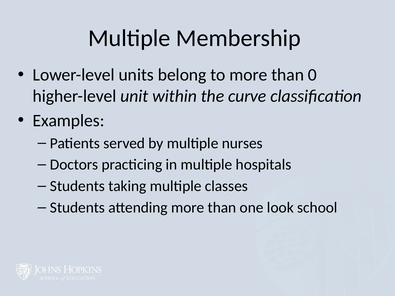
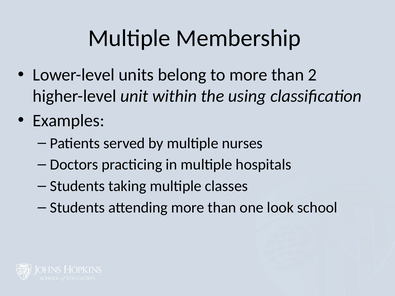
0: 0 -> 2
curve: curve -> using
